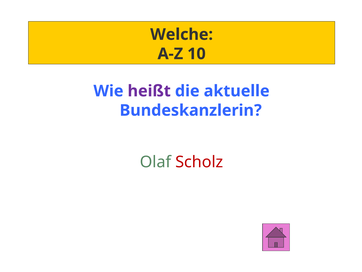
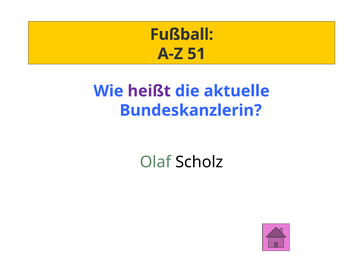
Welche: Welche -> Fußball
10: 10 -> 51
Scholz colour: red -> black
